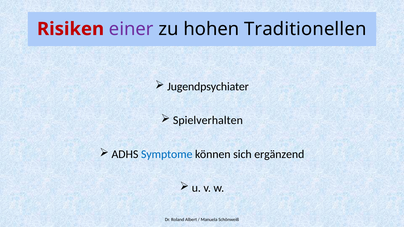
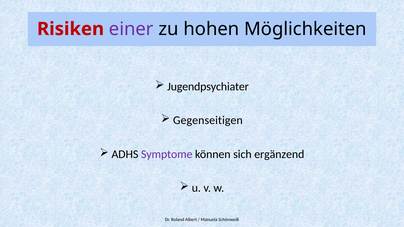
Traditionellen: Traditionellen -> Möglichkeiten
Spielverhalten: Spielverhalten -> Gegenseitigen
Symptome colour: blue -> purple
